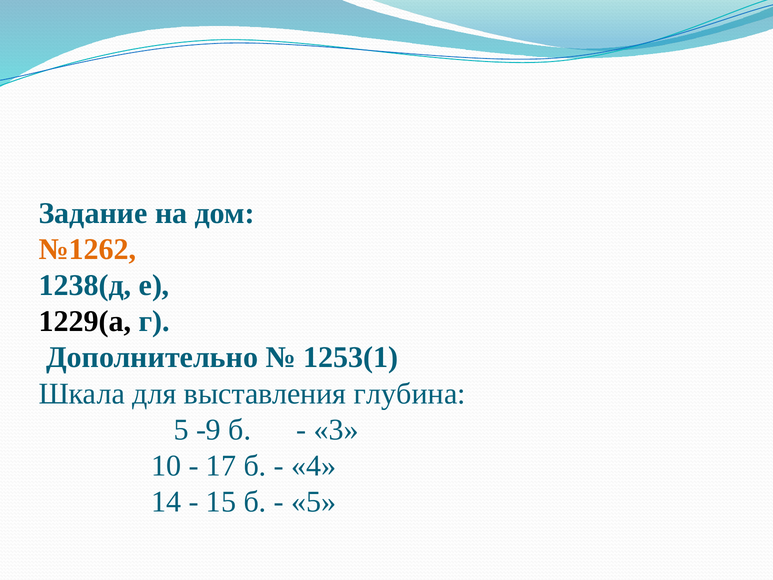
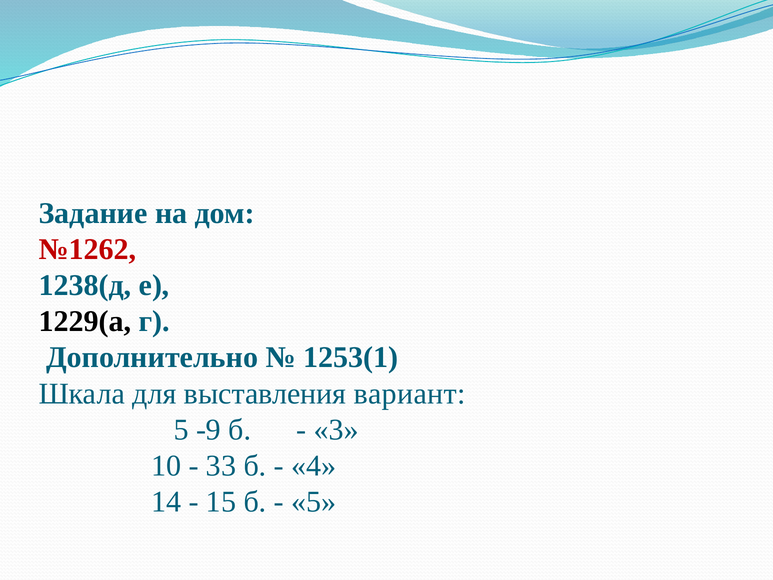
№1262 colour: orange -> red
глубина: глубина -> вариант
17: 17 -> 33
